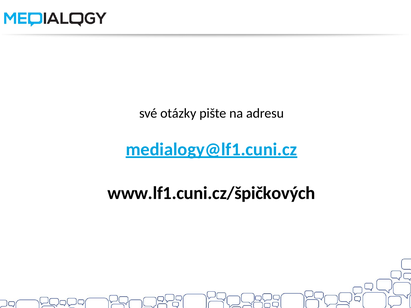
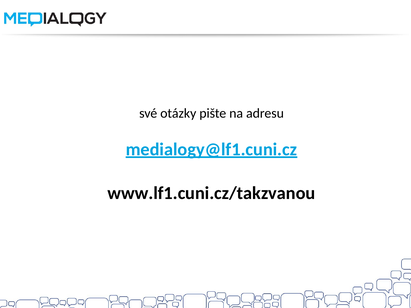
www.lf1.cuni.cz/špičkových: www.lf1.cuni.cz/špičkových -> www.lf1.cuni.cz/takzvanou
